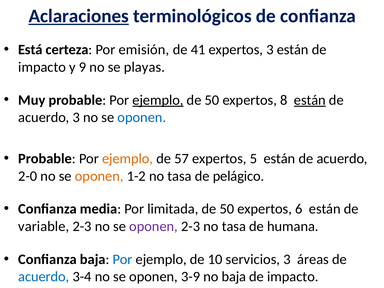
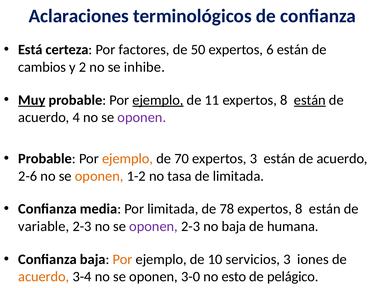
Aclaraciones underline: present -> none
emisión: emisión -> factores
41: 41 -> 50
expertos 3: 3 -> 6
impacto at (42, 67): impacto -> cambios
9: 9 -> 2
playas: playas -> inhibe
Muy underline: none -> present
50 at (212, 100): 50 -> 11
acuerdo 3: 3 -> 4
oponen at (142, 117) colour: blue -> purple
57: 57 -> 70
expertos 5: 5 -> 3
2-0: 2-0 -> 2-6
de pelágico: pelágico -> limitada
50 at (227, 209): 50 -> 78
6 at (299, 209): 6 -> 8
2-3 no tasa: tasa -> baja
Por at (123, 259) colour: blue -> orange
áreas: áreas -> iones
acuerdo at (44, 277) colour: blue -> orange
3-9: 3-9 -> 3-0
no baja: baja -> esto
impacto at (293, 277): impacto -> pelágico
